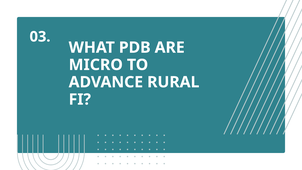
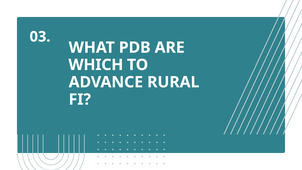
MICRO: MICRO -> WHICH
